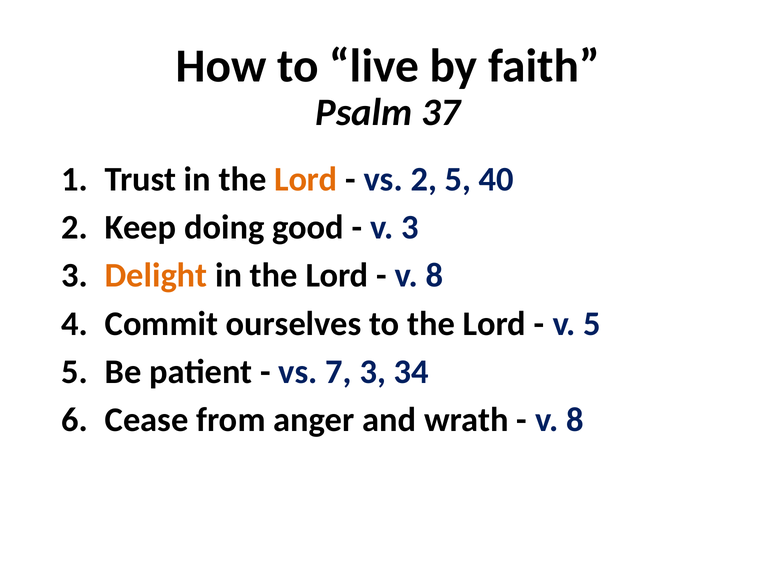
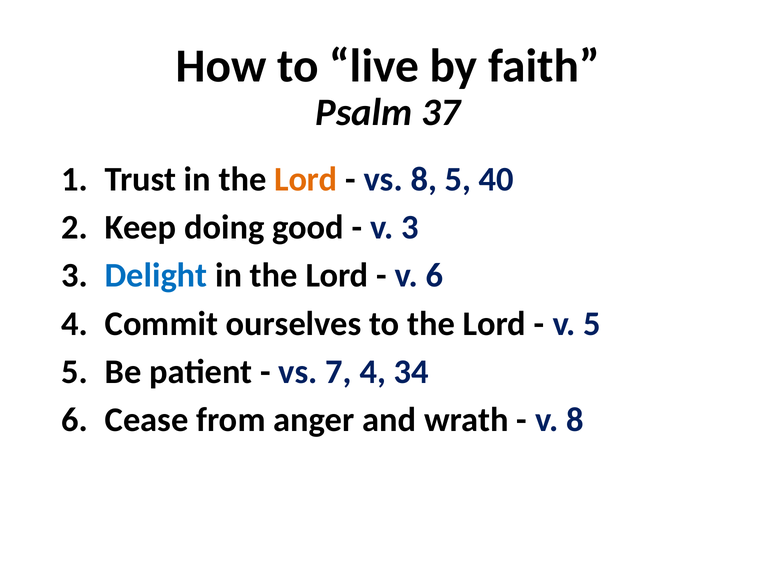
vs 2: 2 -> 8
Delight colour: orange -> blue
8 at (434, 276): 8 -> 6
7 3: 3 -> 4
